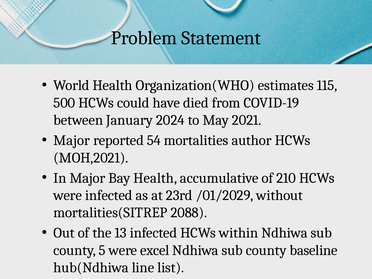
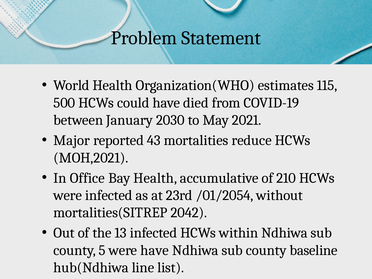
2024: 2024 -> 2030
54: 54 -> 43
author: author -> reduce
In Major: Major -> Office
/01/2029: /01/2029 -> /01/2054
2088: 2088 -> 2042
were excel: excel -> have
